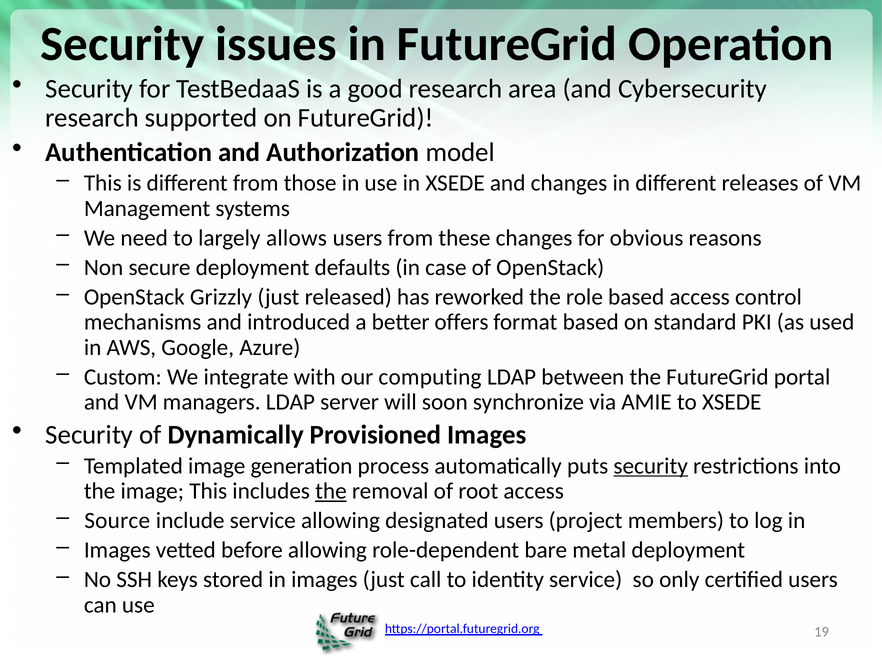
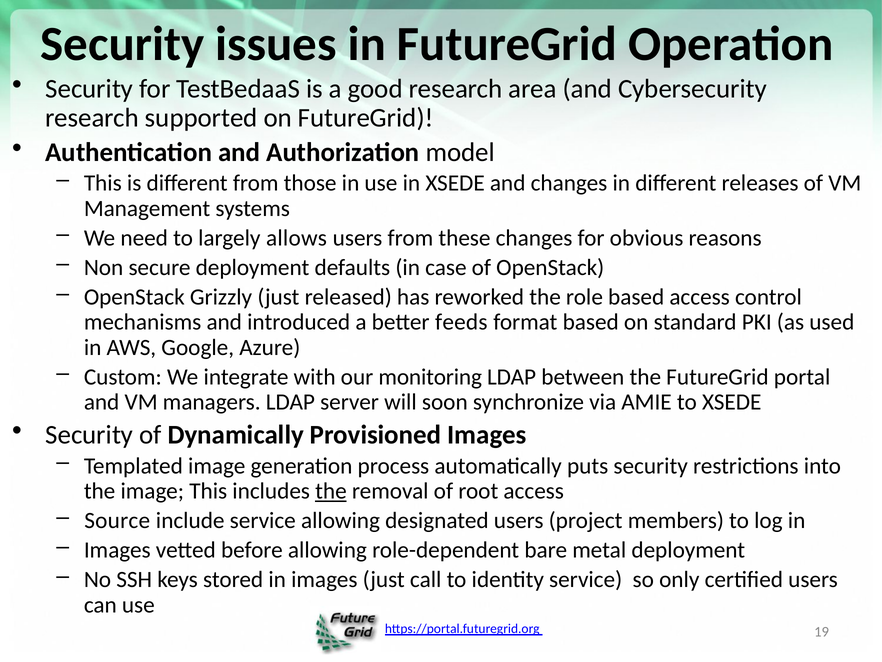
offers: offers -> feeds
computing: computing -> monitoring
security at (651, 466) underline: present -> none
